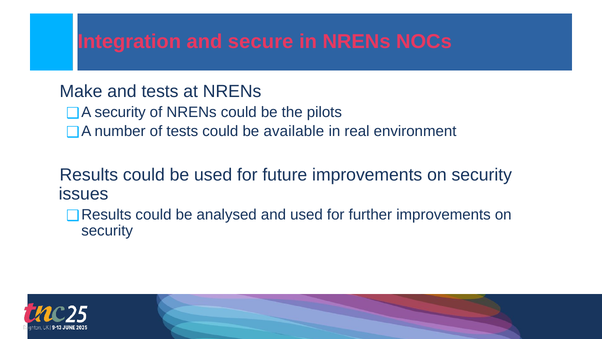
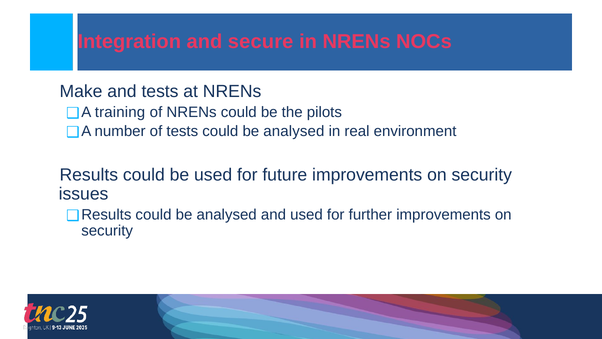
security at (120, 112): security -> training
tests could be available: available -> analysed
